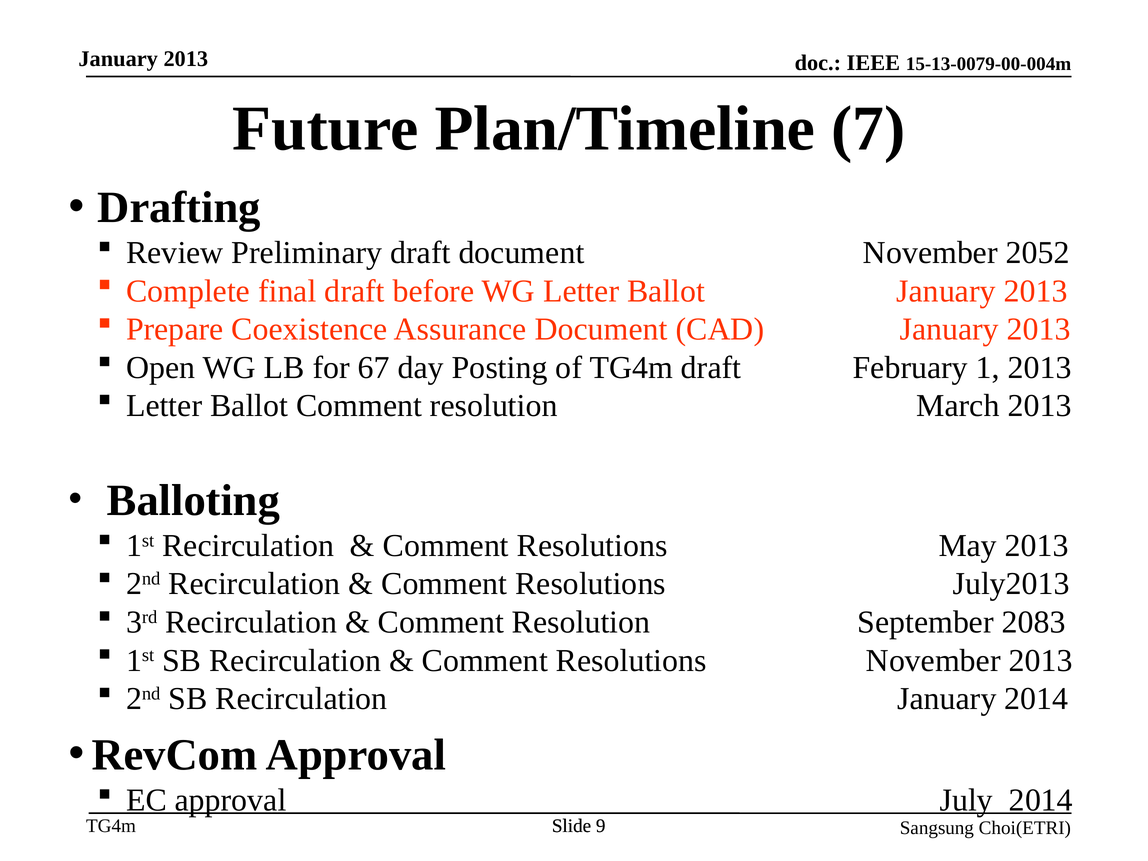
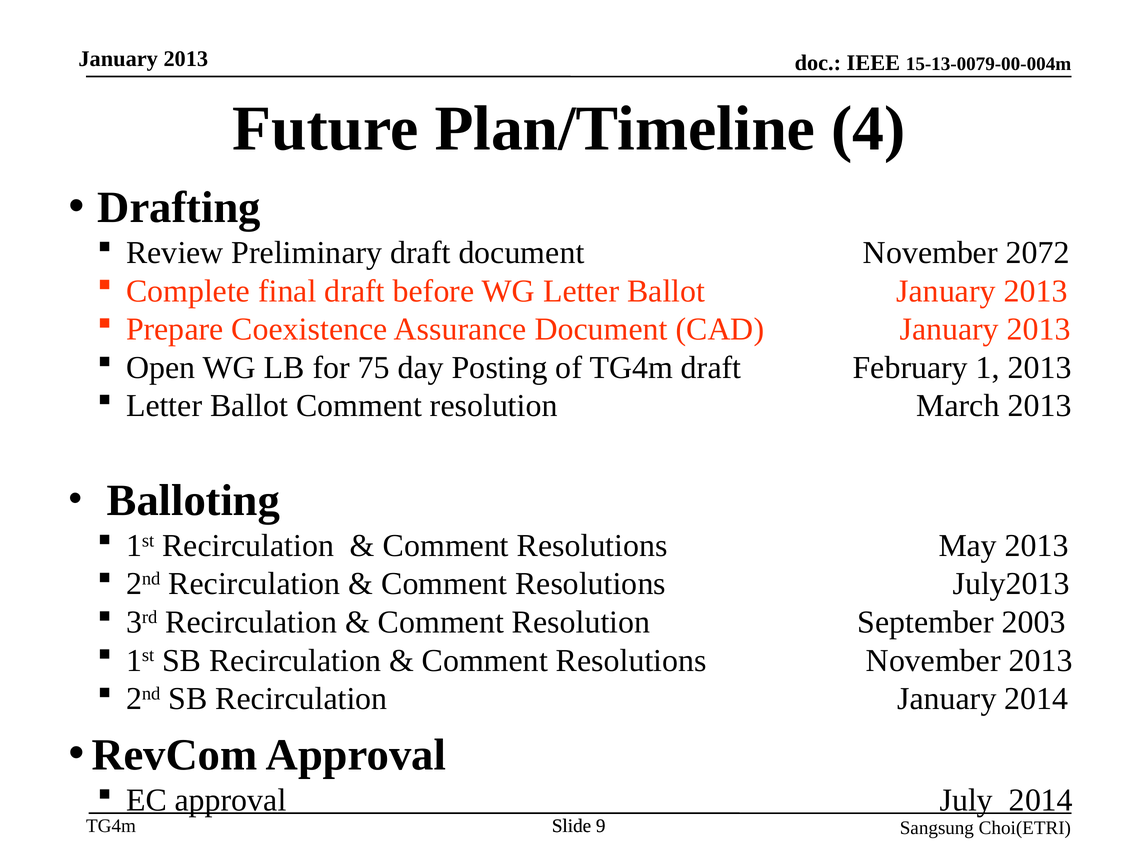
7: 7 -> 4
2052: 2052 -> 2072
67: 67 -> 75
2083: 2083 -> 2003
